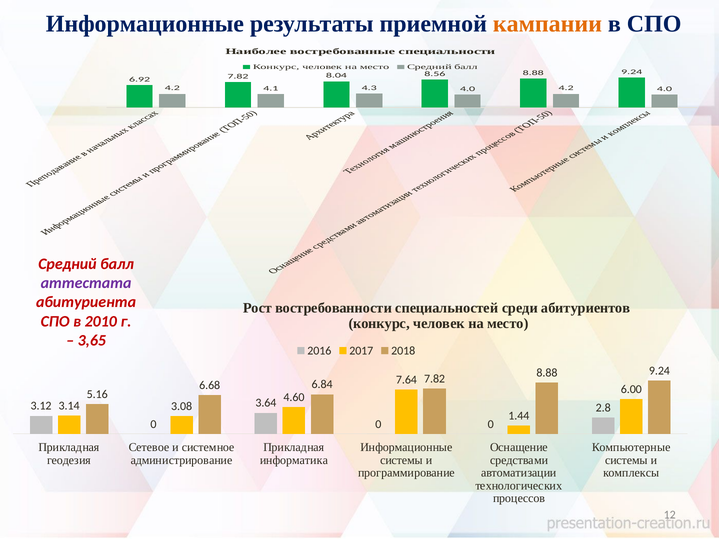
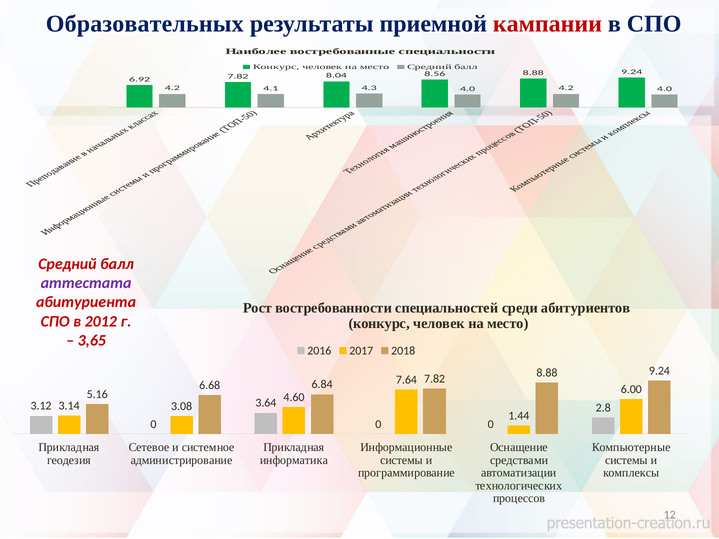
Информационные at (145, 24): Информационные -> Образовательных
кампании colour: orange -> red
2010: 2010 -> 2012
